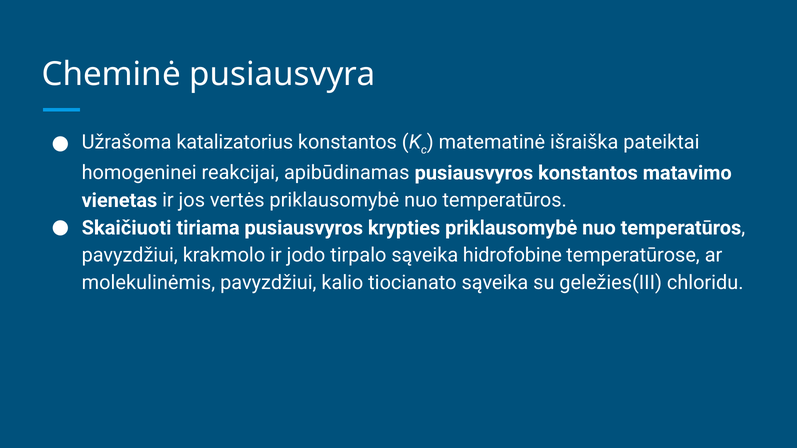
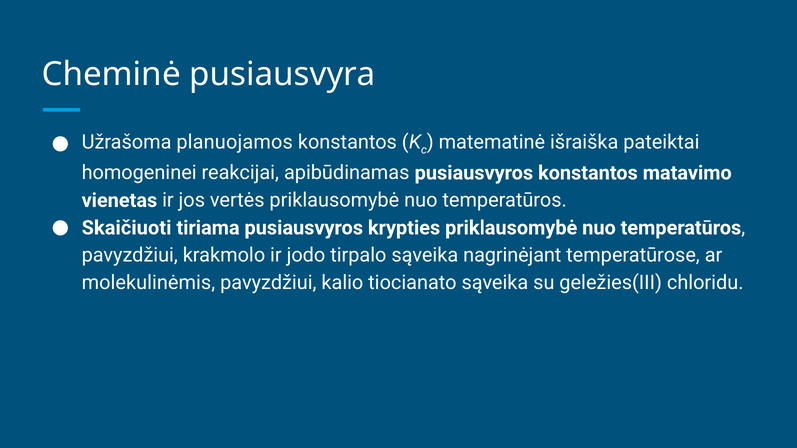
katalizatorius: katalizatorius -> planuojamos
hidrofobine: hidrofobine -> nagrinėjant
